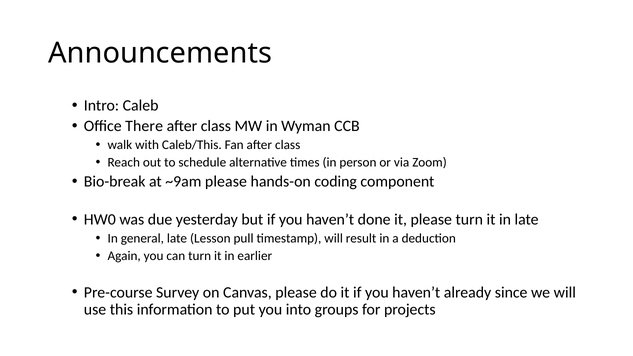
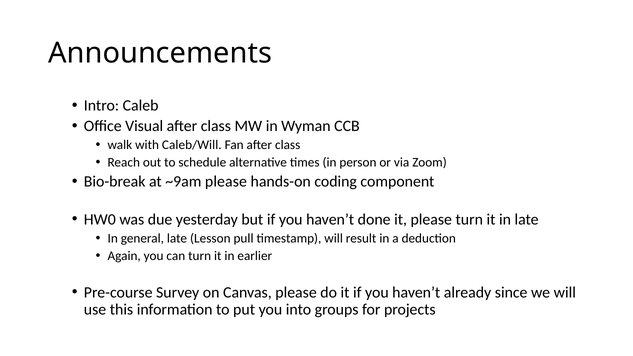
There: There -> Visual
Caleb/This: Caleb/This -> Caleb/Will
